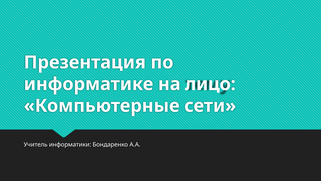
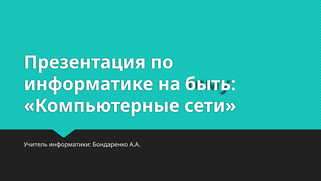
лицо: лицо -> быть
